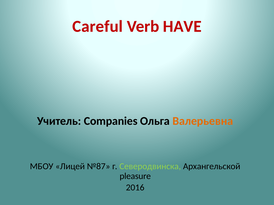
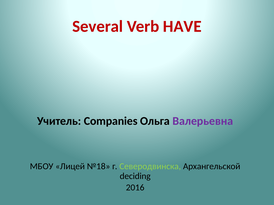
Careful: Careful -> Several
Валерьевна colour: orange -> purple
№87: №87 -> №18
pleasure: pleasure -> deciding
